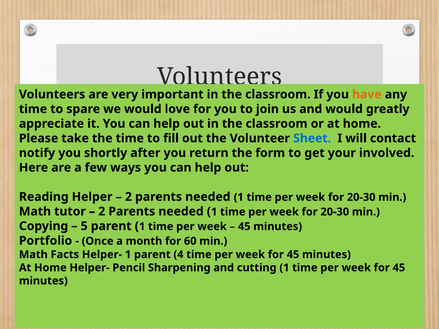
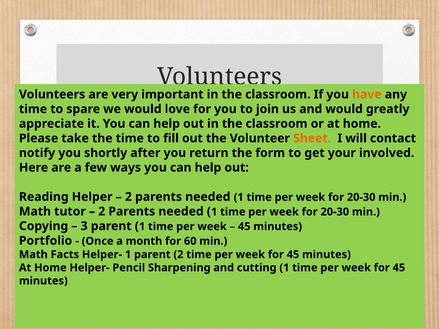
Sheet colour: blue -> orange
5: 5 -> 3
parent 4: 4 -> 2
